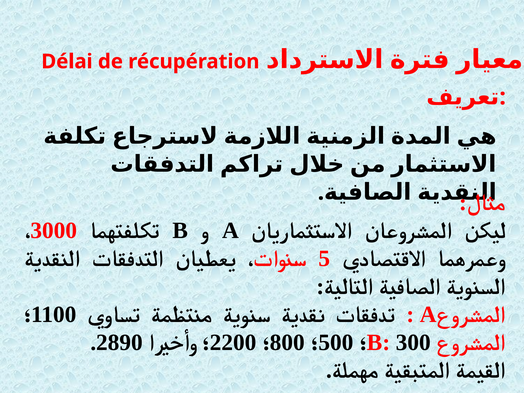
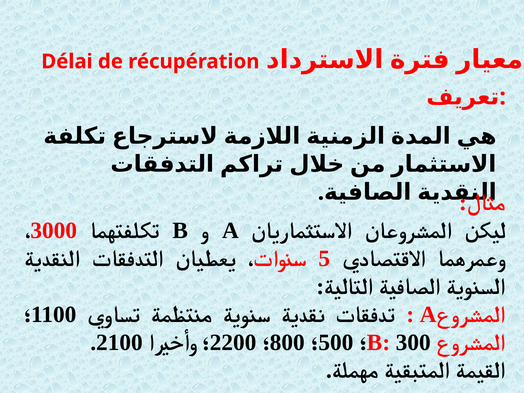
2890: 2890 -> 2100
